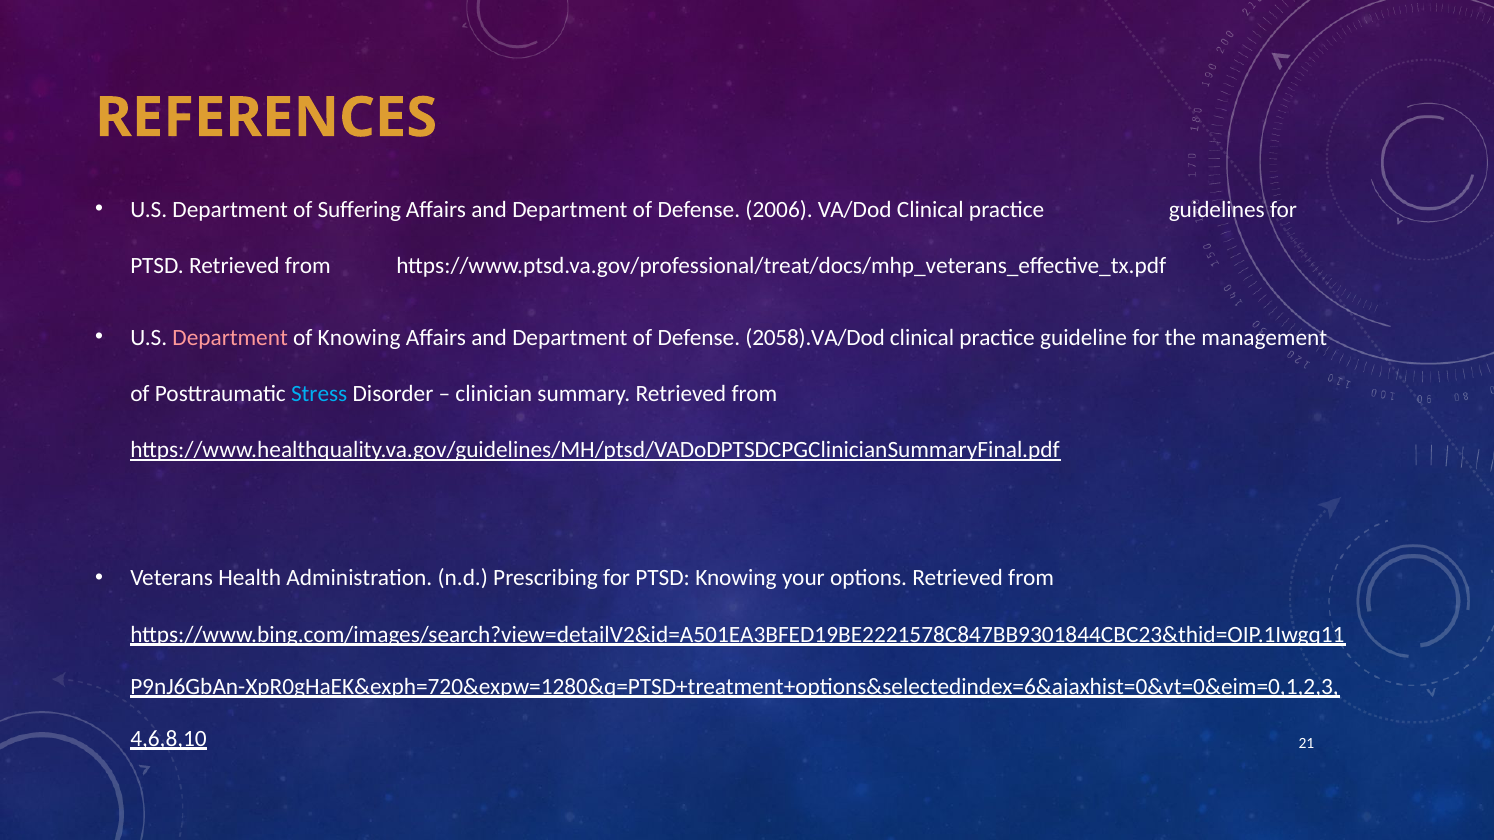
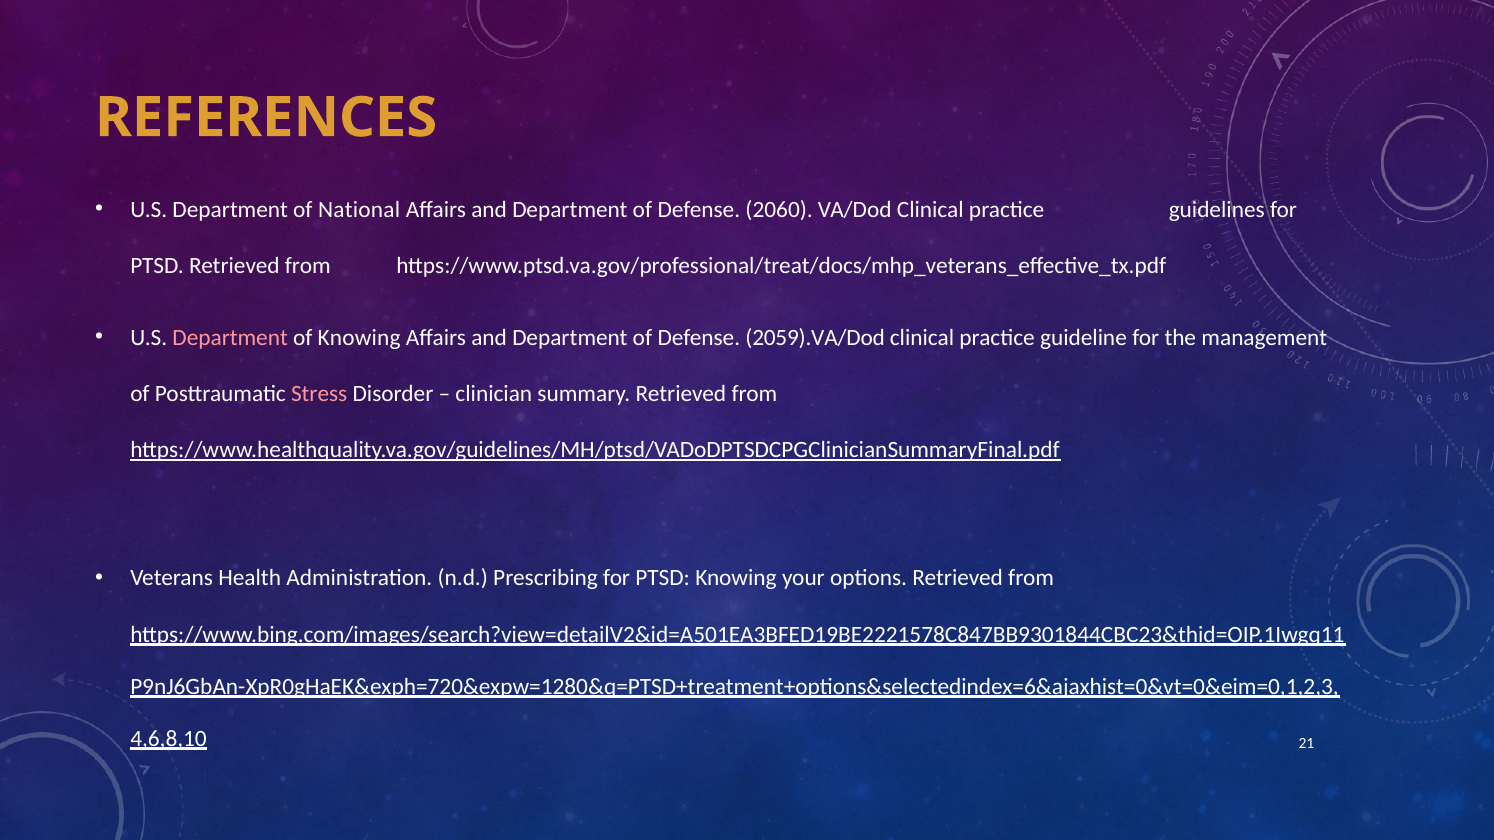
Suffering: Suffering -> National
2006: 2006 -> 2060
2058).VA/Dod: 2058).VA/Dod -> 2059).VA/Dod
Stress colour: light blue -> pink
